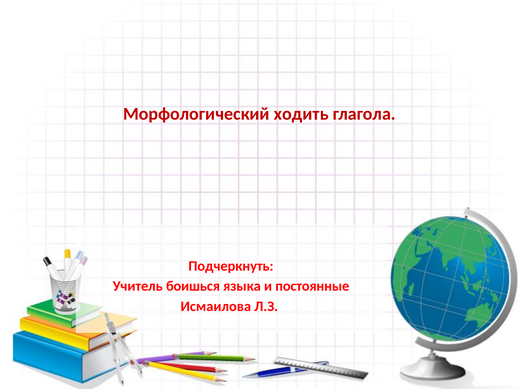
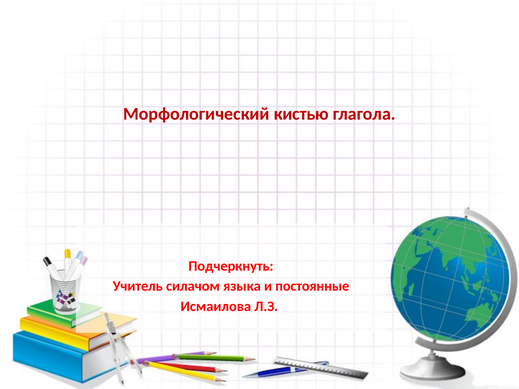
ходить: ходить -> кистью
боишься: боишься -> силачом
